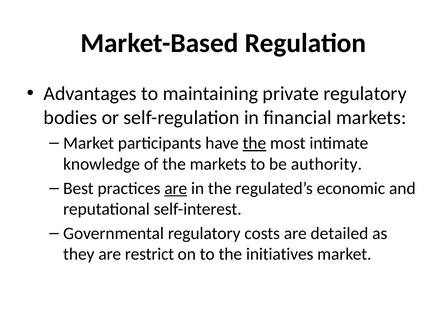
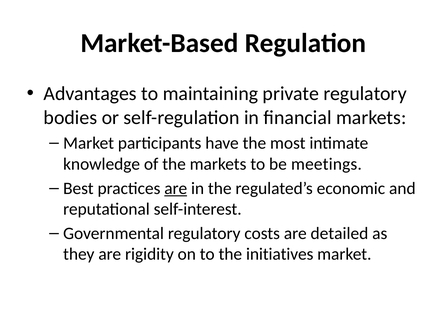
the at (254, 143) underline: present -> none
authority: authority -> meetings
restrict: restrict -> rigidity
